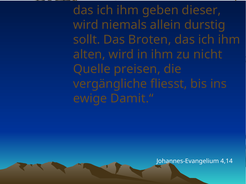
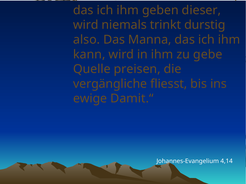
niemals allein: allein -> trinkt
sollt: sollt -> also
Broten: Broten -> Manna
alten: alten -> kann
nicht: nicht -> gebe
